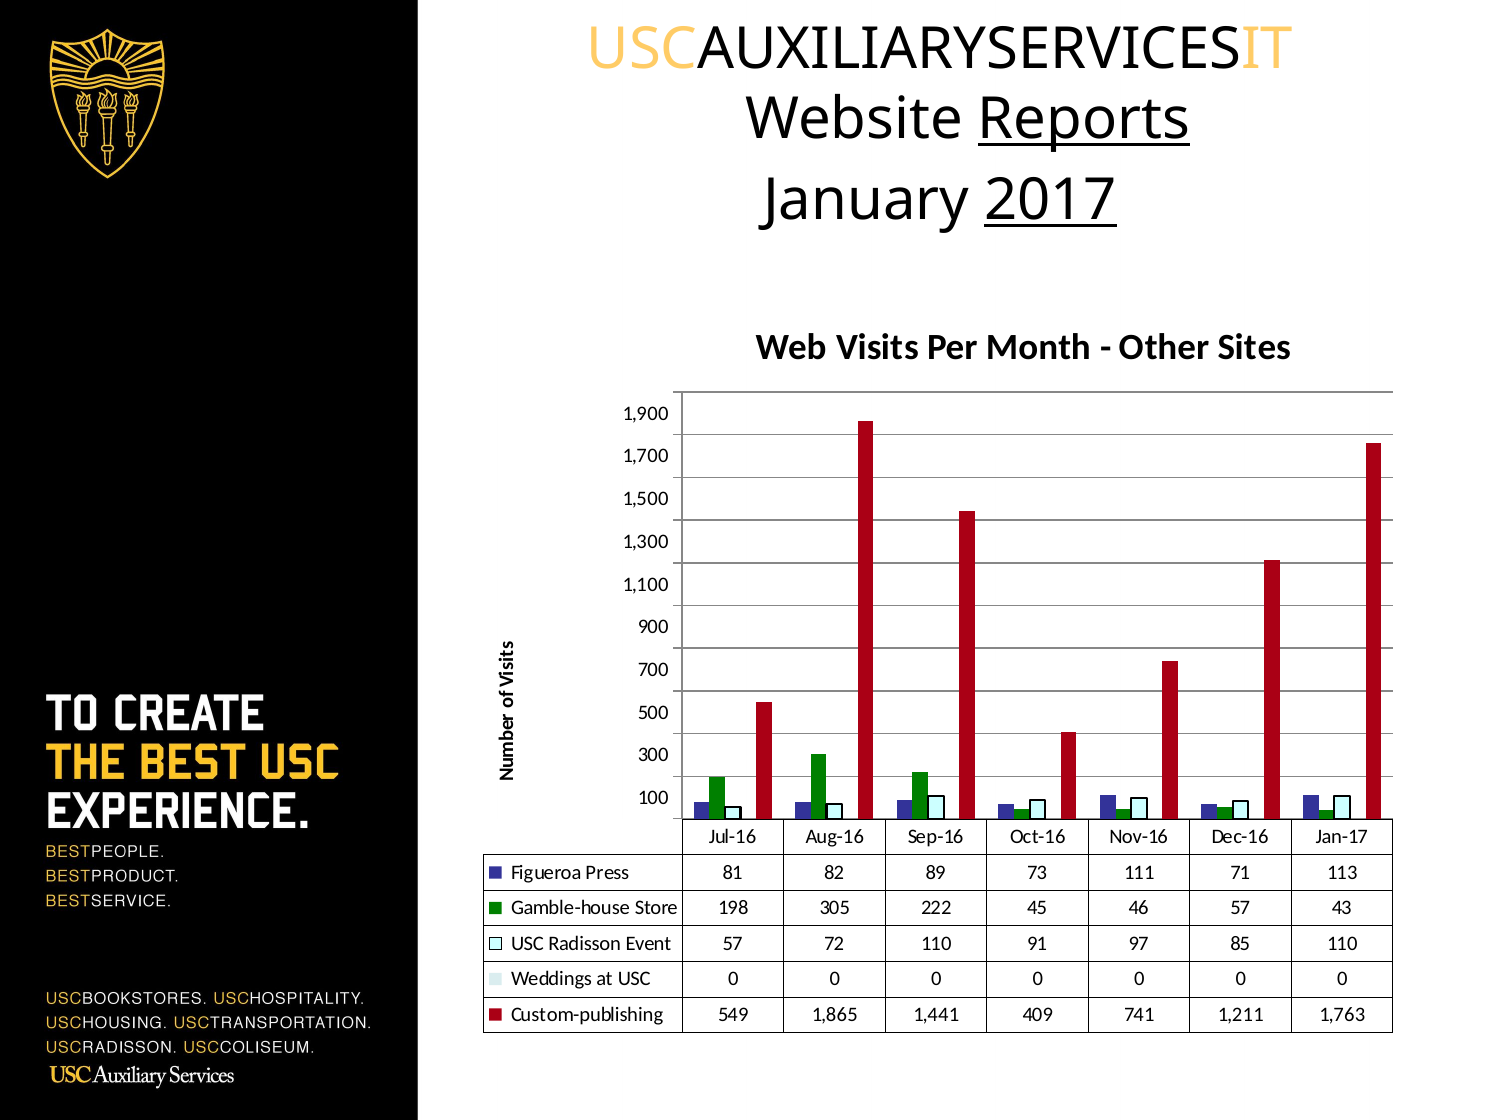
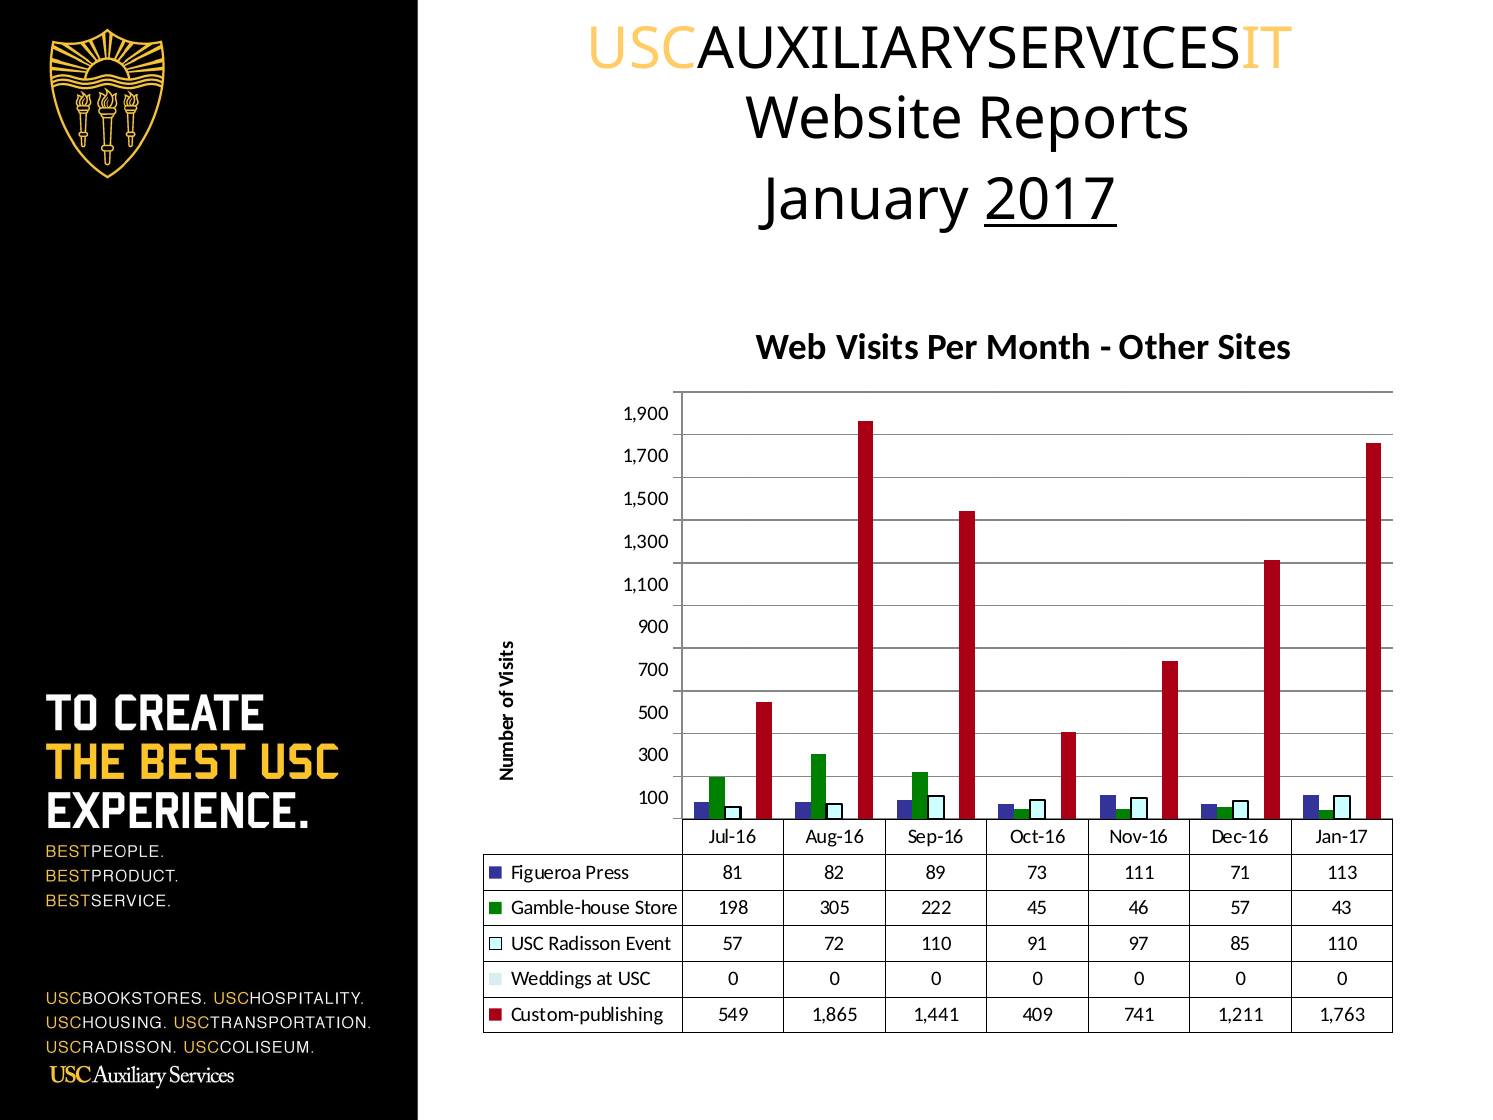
Reports underline: present -> none
